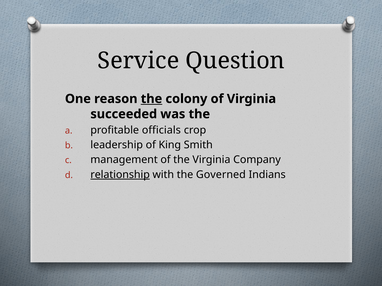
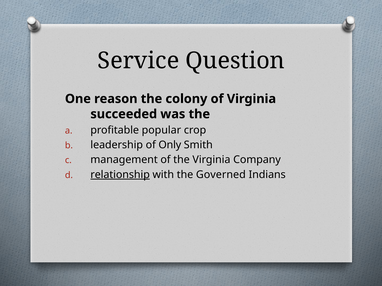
the at (151, 99) underline: present -> none
officials: officials -> popular
King: King -> Only
